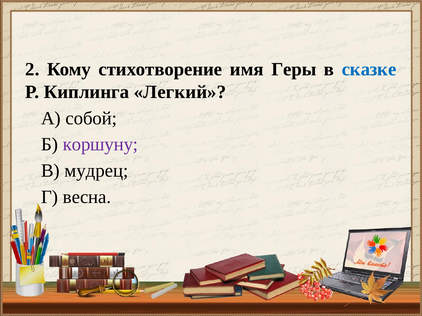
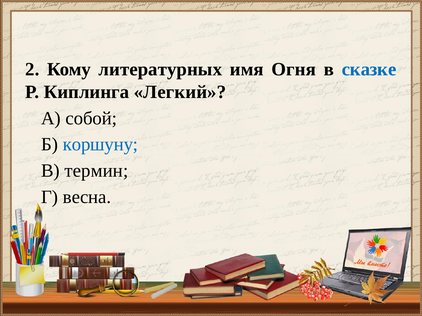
стихотворение: стихотворение -> литературных
Геры: Геры -> Огня
коршуну colour: purple -> blue
мудрец: мудрец -> термин
